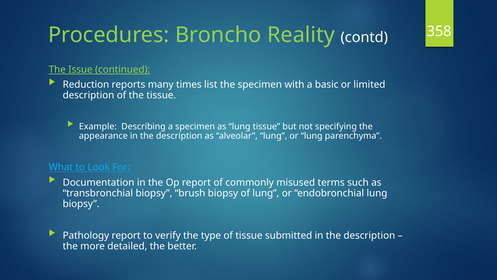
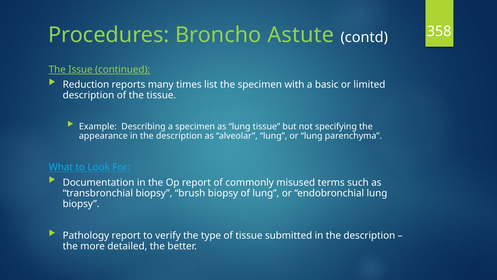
Reality: Reality -> Astute
